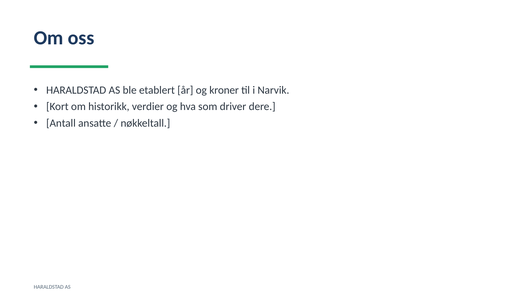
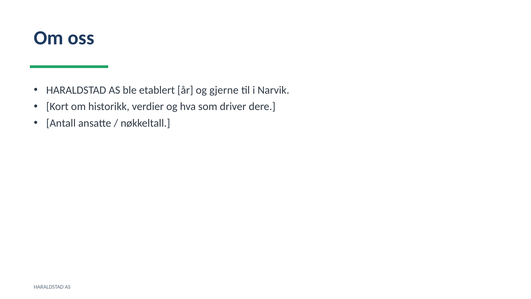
kroner: kroner -> gjerne
